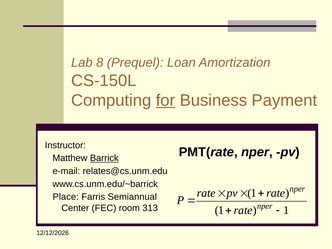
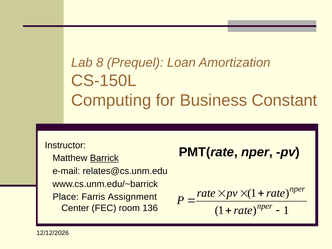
for underline: present -> none
Payment: Payment -> Constant
Semiannual: Semiannual -> Assignment
313: 313 -> 136
